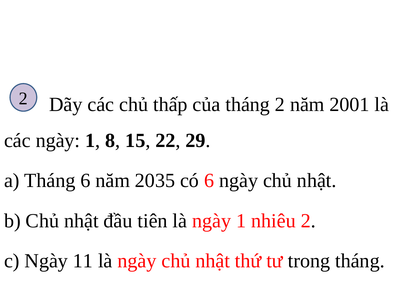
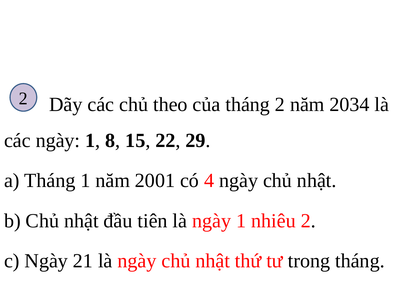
thấp: thấp -> theo
2001: 2001 -> 2034
Tháng 6: 6 -> 1
2035: 2035 -> 2001
có 6: 6 -> 4
11: 11 -> 21
